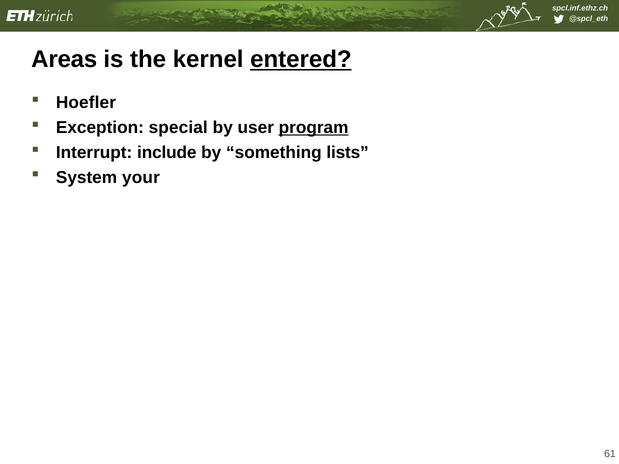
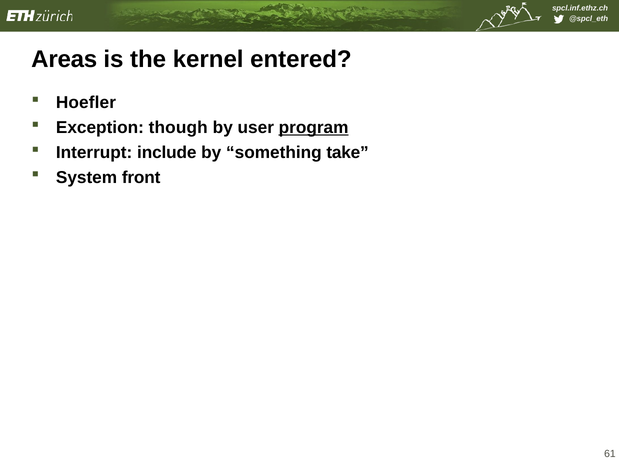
entered underline: present -> none
special: special -> though
lists: lists -> take
your: your -> front
